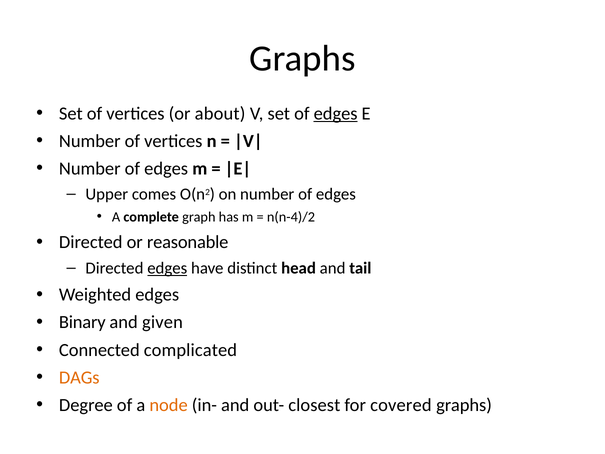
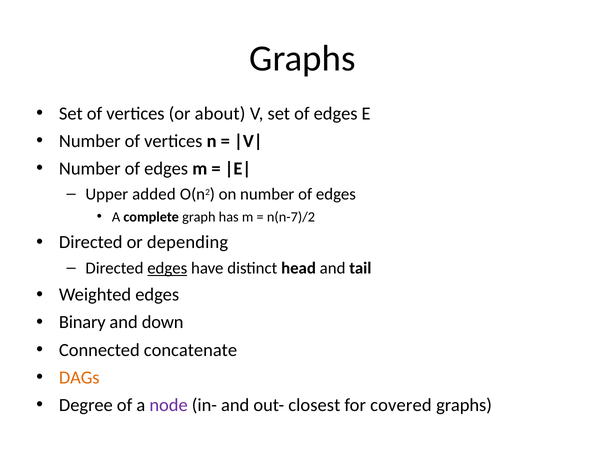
edges at (336, 113) underline: present -> none
comes: comes -> added
n(n-4)/2: n(n-4)/2 -> n(n-7)/2
reasonable: reasonable -> depending
given: given -> down
complicated: complicated -> concatenate
node colour: orange -> purple
